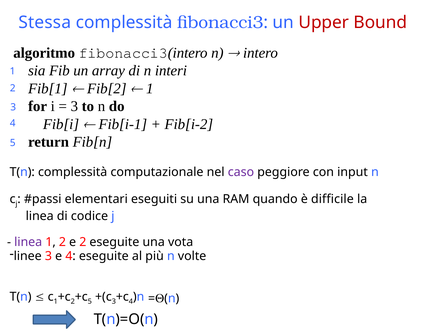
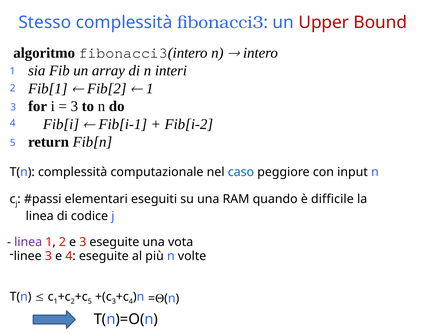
Stessa: Stessa -> Stesso
caso colour: purple -> blue
e 2: 2 -> 3
